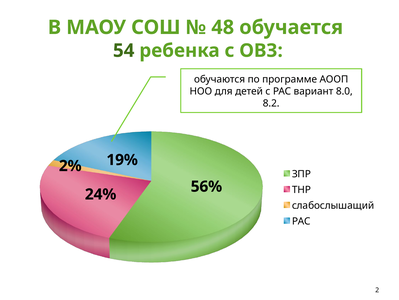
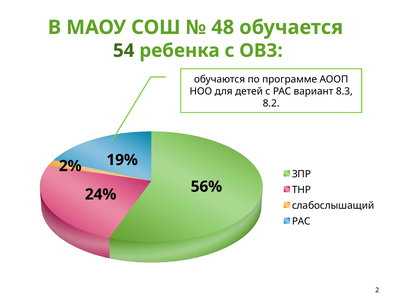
8.0: 8.0 -> 8.3
